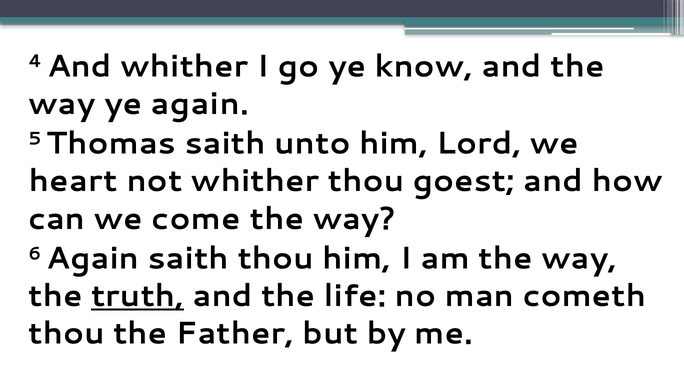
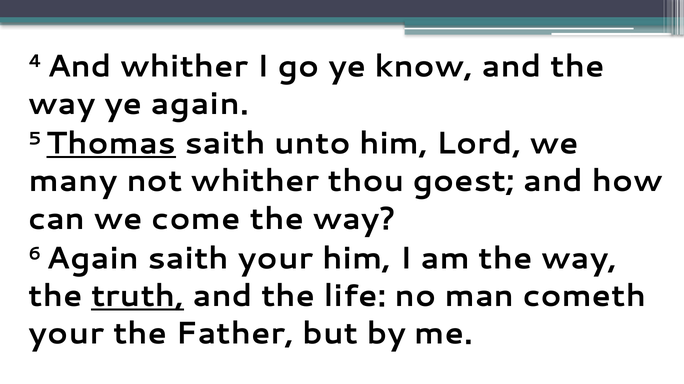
Thomas underline: none -> present
heart: heart -> many
saith thou: thou -> your
thou at (66, 334): thou -> your
